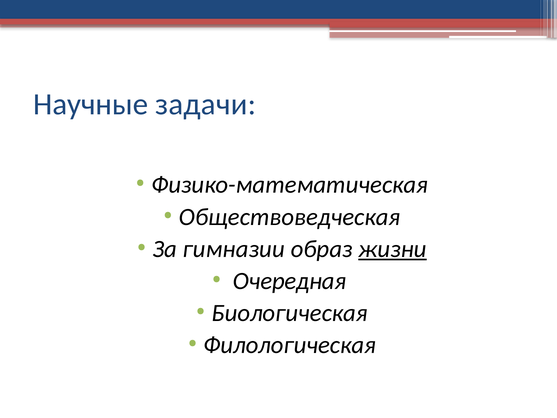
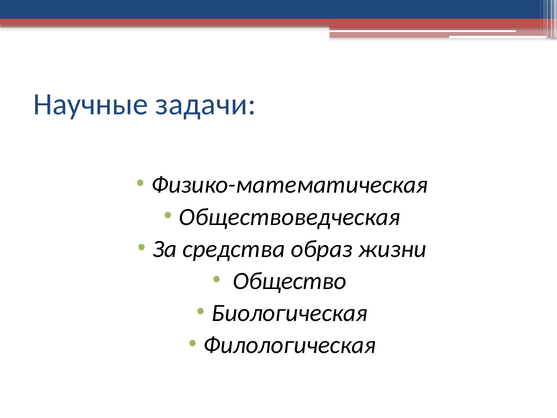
гимназии: гимназии -> средства
жизни underline: present -> none
Очередная: Очередная -> Общество
